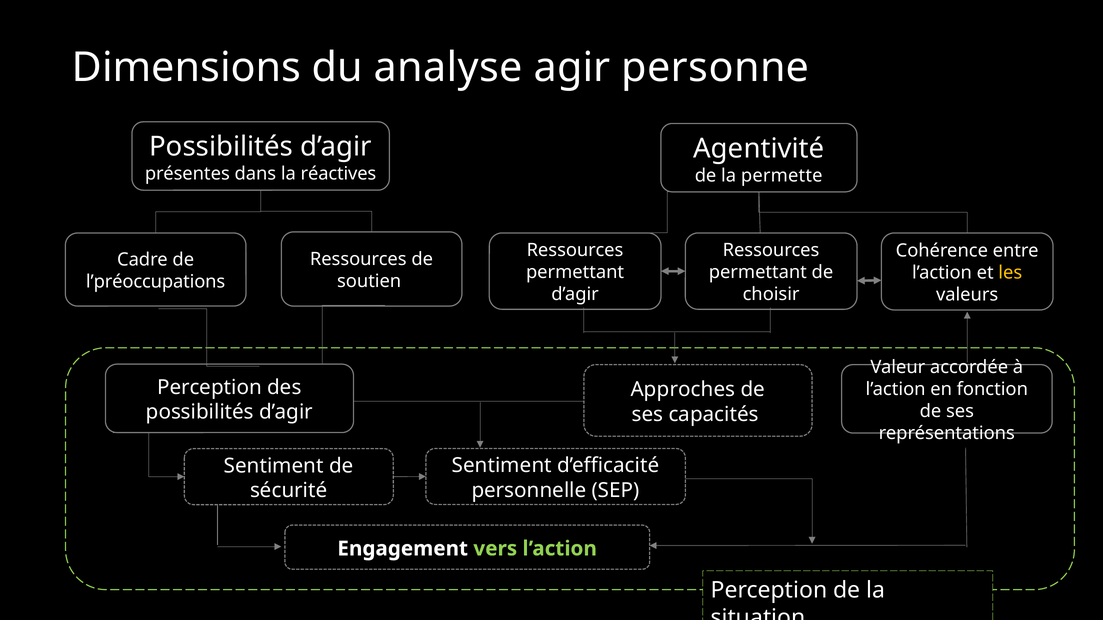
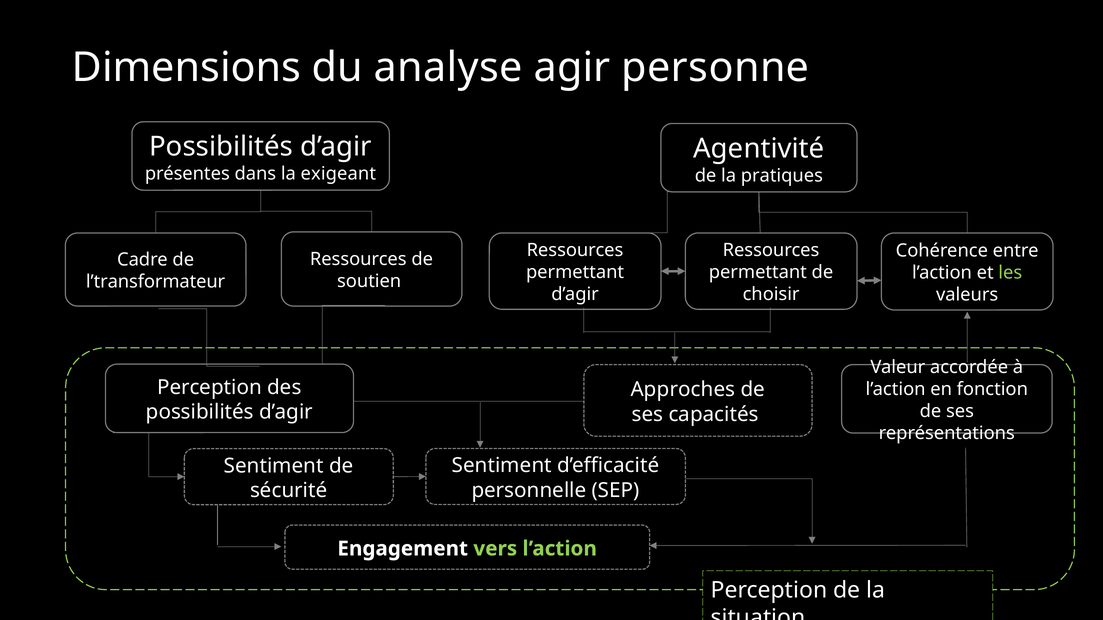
réactives: réactives -> exigeant
permette: permette -> pratiques
les colour: yellow -> light green
l’préoccupations: l’préoccupations -> l’transformateur
